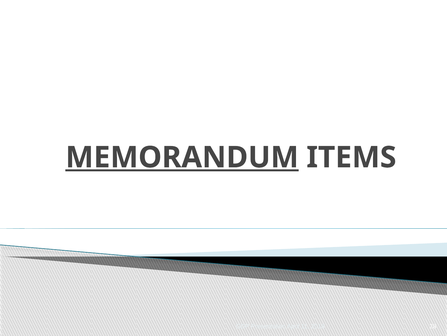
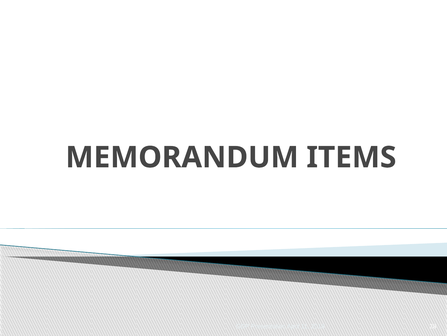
MEMORANDUM underline: present -> none
